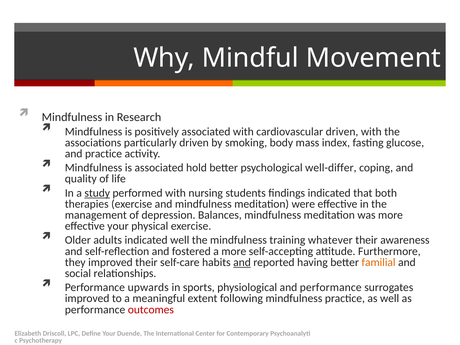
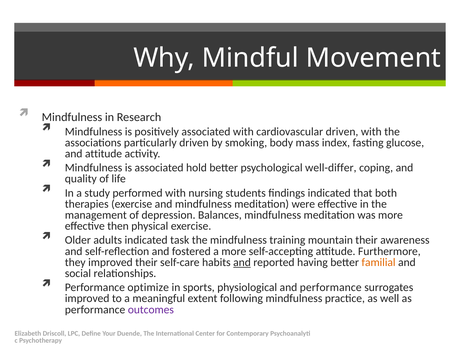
and practice: practice -> attitude
study underline: present -> none
effective your: your -> then
indicated well: well -> task
whatever: whatever -> mountain
upwards: upwards -> optimize
outcomes colour: red -> purple
